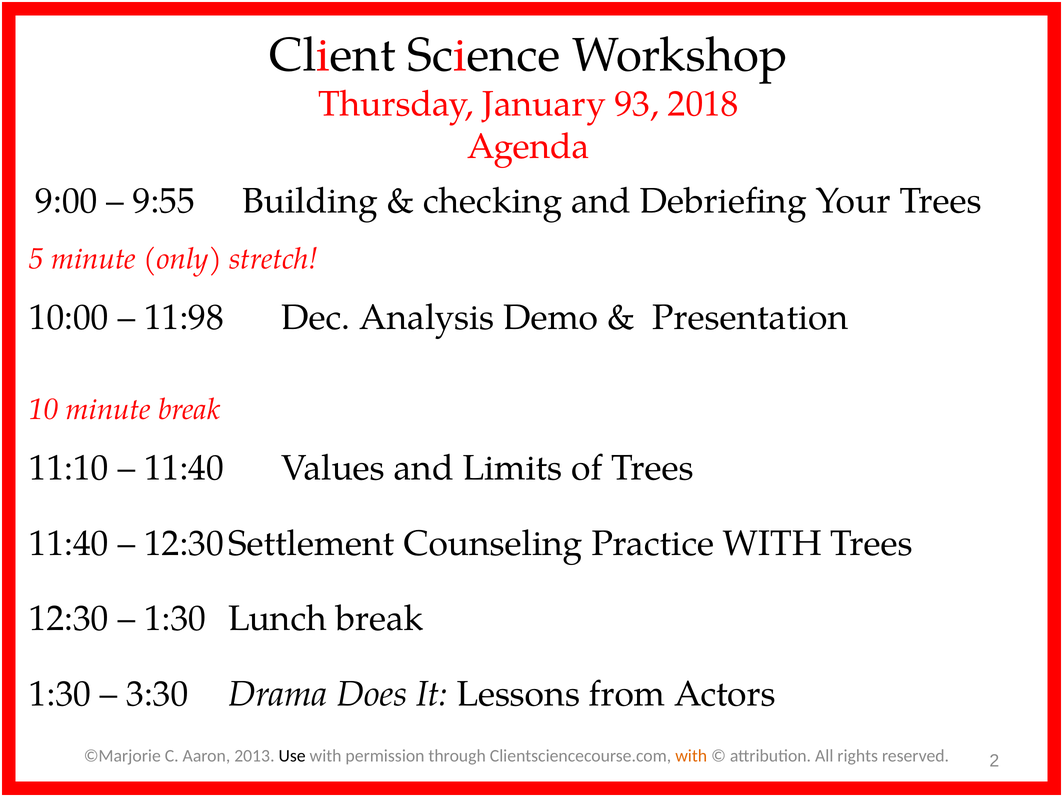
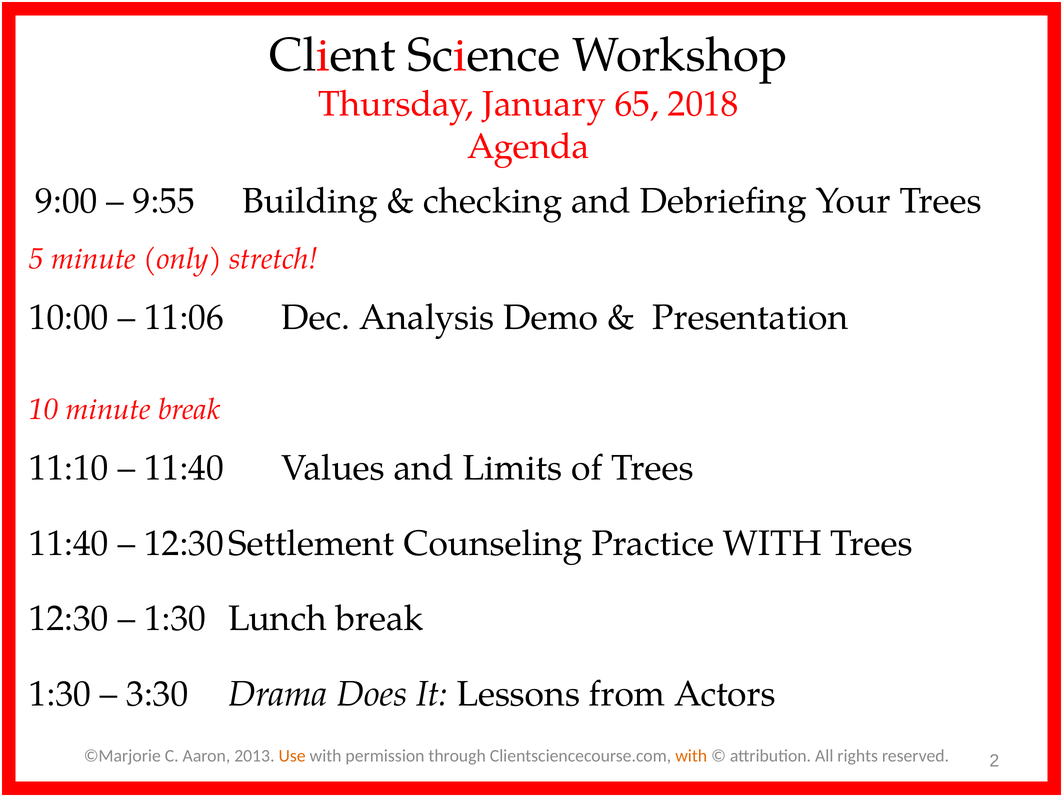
93: 93 -> 65
11:98: 11:98 -> 11:06
Use colour: black -> orange
